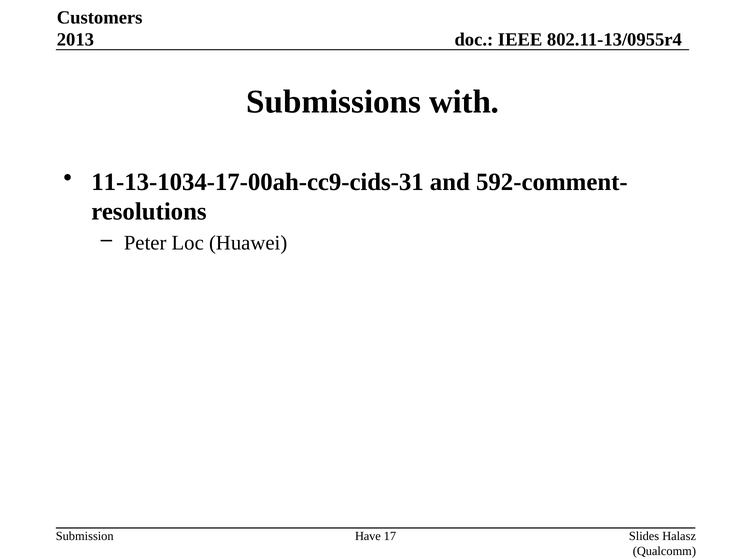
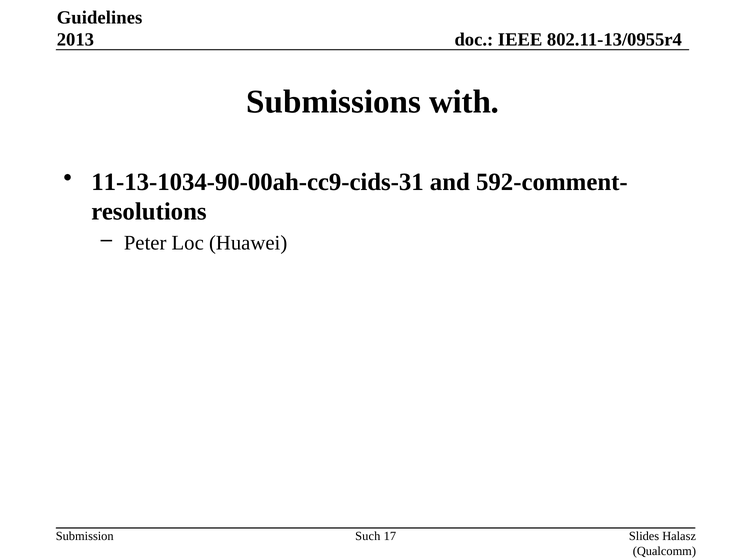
Customers: Customers -> Guidelines
11-13-1034-17-00ah-cc9-cids-31: 11-13-1034-17-00ah-cc9-cids-31 -> 11-13-1034-90-00ah-cc9-cids-31
Have: Have -> Such
